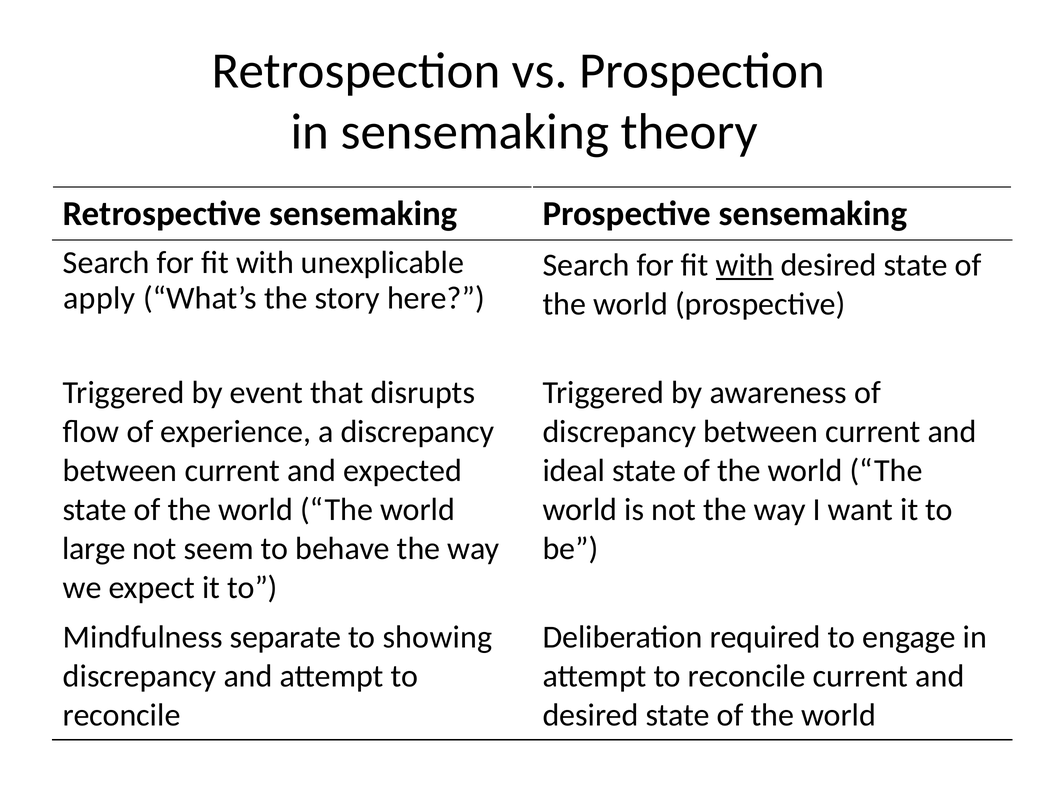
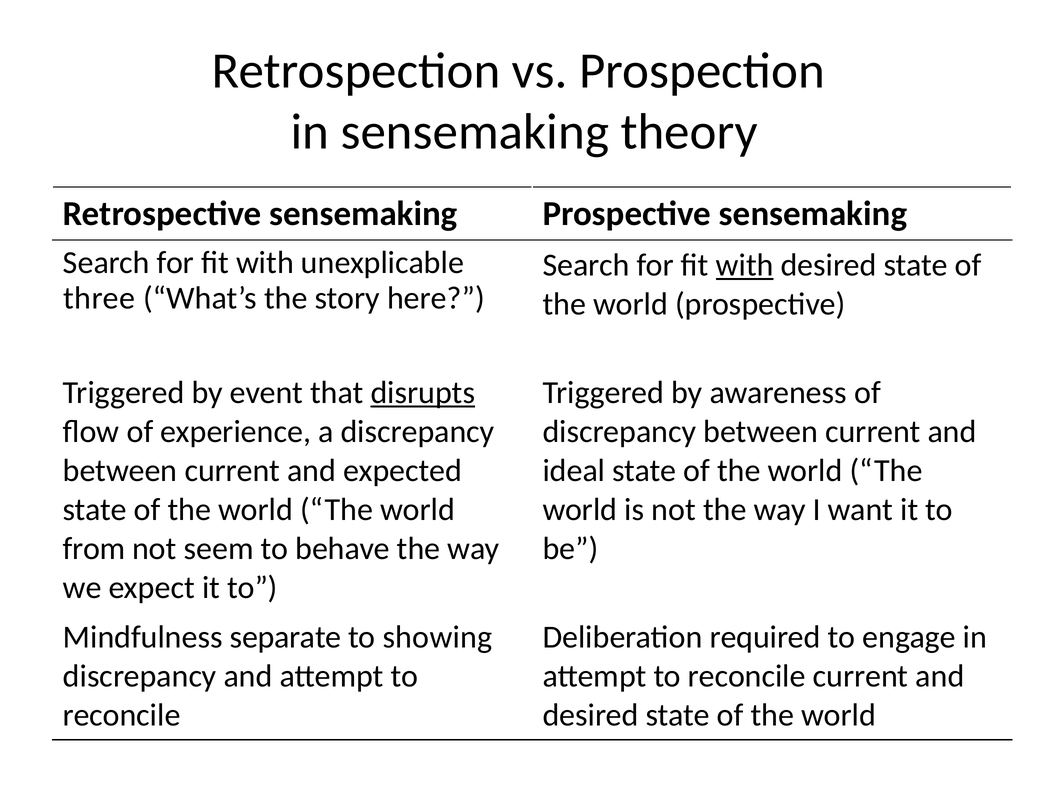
apply: apply -> three
disrupts underline: none -> present
large: large -> from
